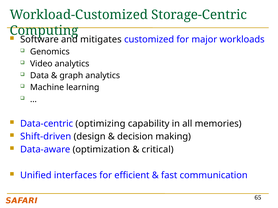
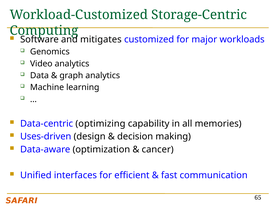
Shift-driven: Shift-driven -> Uses-driven
critical: critical -> cancer
